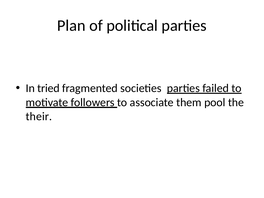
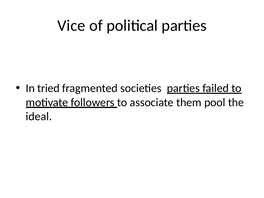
Plan: Plan -> Vice
their: their -> ideal
